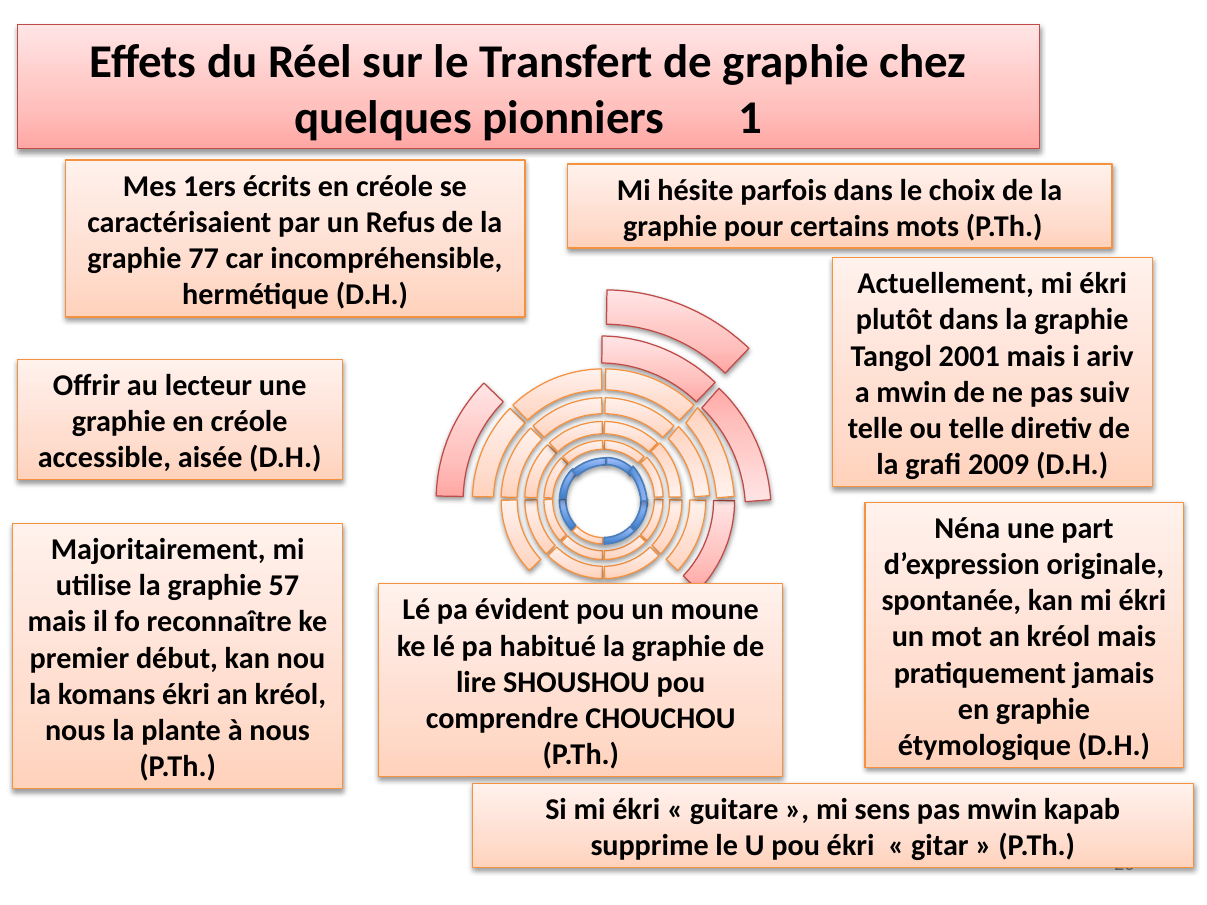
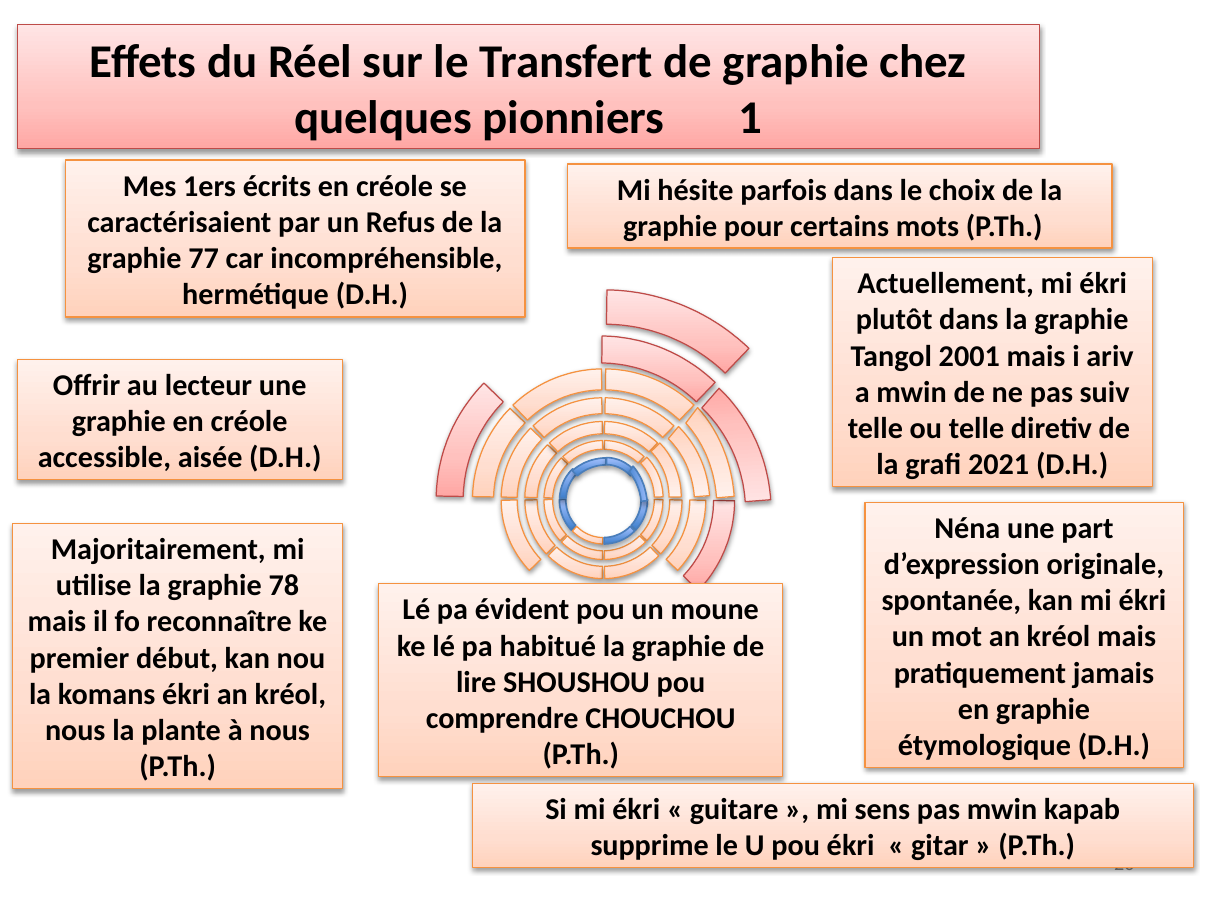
2009: 2009 -> 2021
57: 57 -> 78
